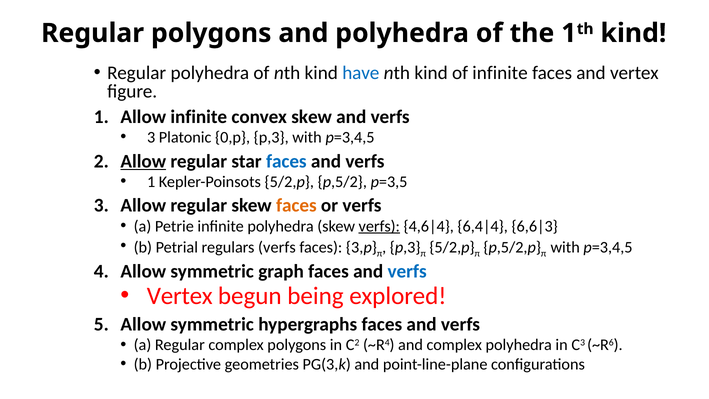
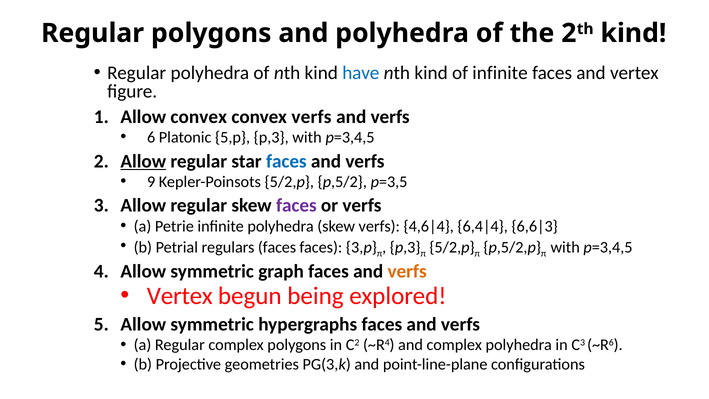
the 1: 1 -> 2
Allow infinite: infinite -> convex
convex skew: skew -> verfs
3 at (151, 137): 3 -> 6
0,p: 0,p -> 5,p
1 at (151, 182): 1 -> 9
faces at (296, 206) colour: orange -> purple
verfs at (379, 226) underline: present -> none
regulars verfs: verfs -> faces
verfs at (407, 271) colour: blue -> orange
